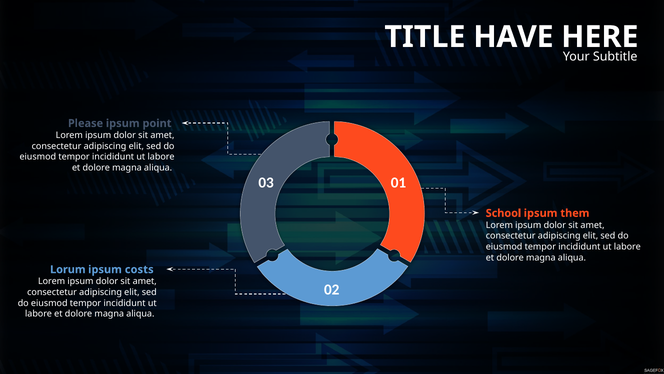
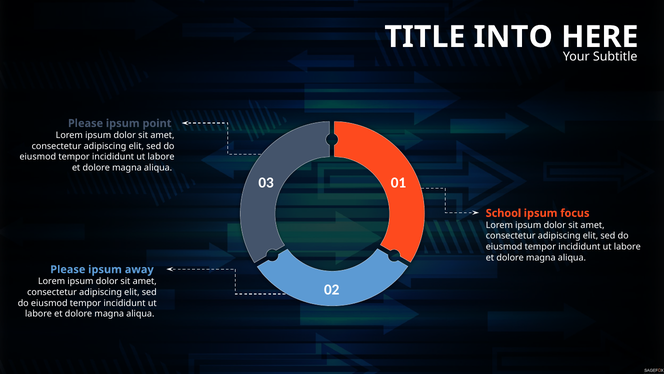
HAVE: HAVE -> INTO
them: them -> focus
Lorum at (68, 269): Lorum -> Please
costs: costs -> away
